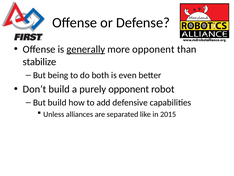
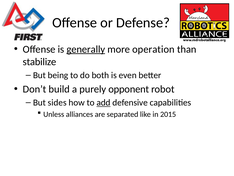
more opponent: opponent -> operation
But build: build -> sides
add underline: none -> present
